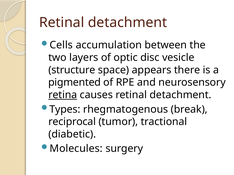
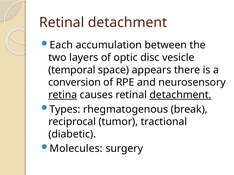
Cells: Cells -> Each
structure: structure -> temporal
pigmented: pigmented -> conversion
detachment at (181, 95) underline: none -> present
